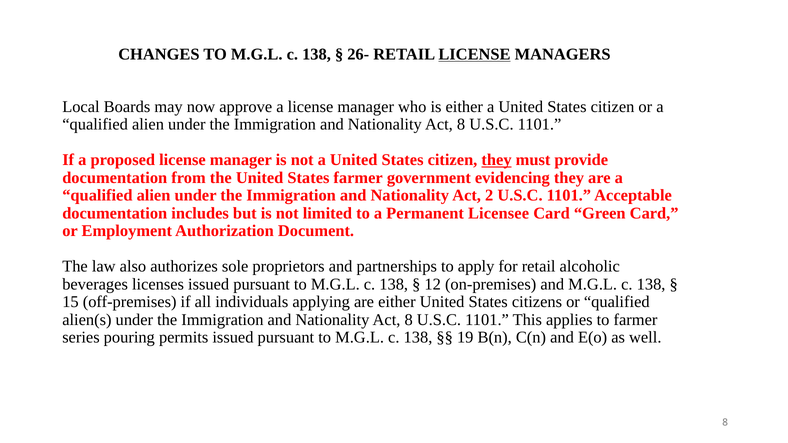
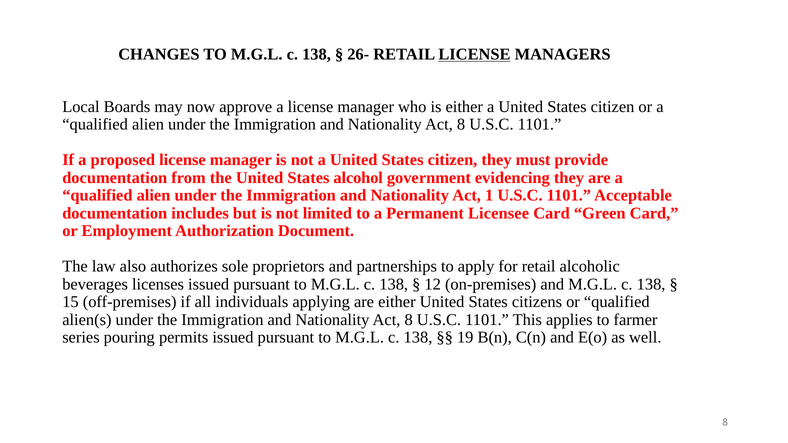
they at (497, 160) underline: present -> none
States farmer: farmer -> alcohol
2: 2 -> 1
